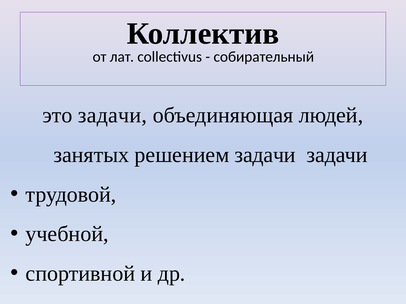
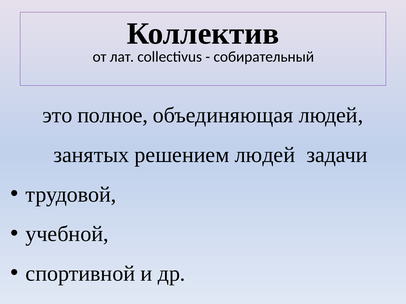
это задачи: задачи -> полное
решением задачи: задачи -> людей
